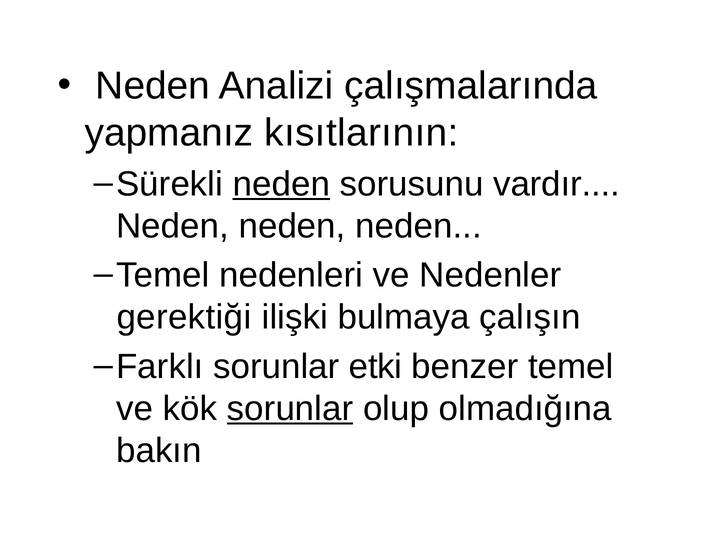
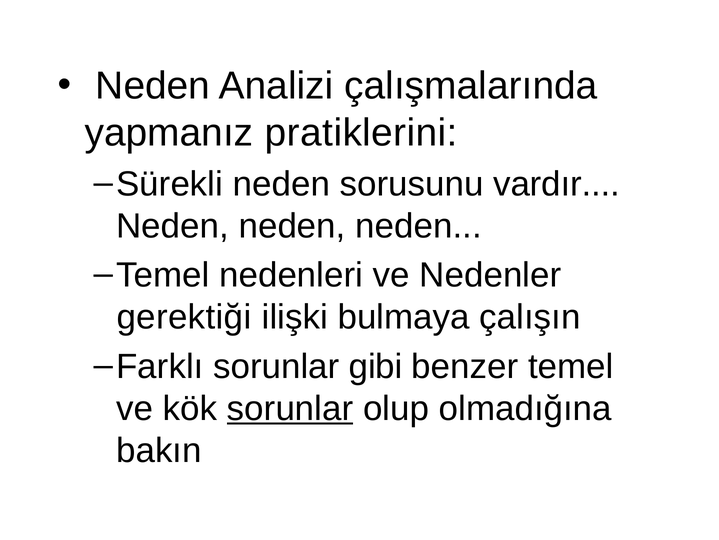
kısıtlarının: kısıtlarının -> pratiklerini
neden at (281, 184) underline: present -> none
etki: etki -> gibi
